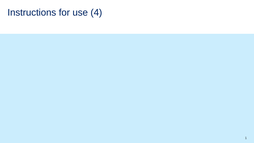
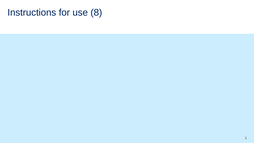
4: 4 -> 8
